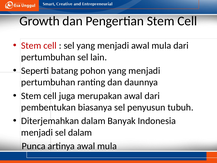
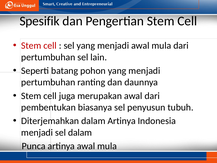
Growth: Growth -> Spesifik
dalam Banyak: Banyak -> Artinya
